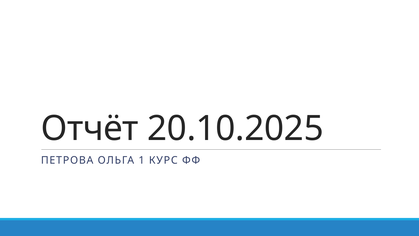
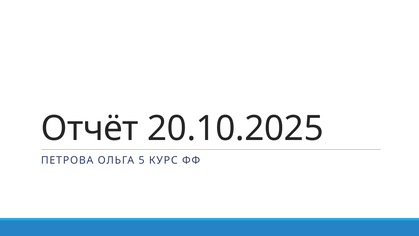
1: 1 -> 5
